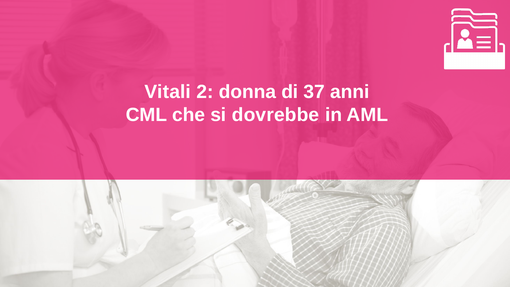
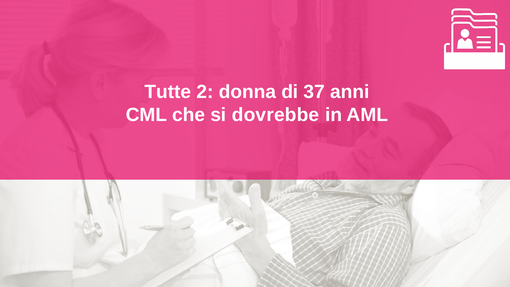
Vitali: Vitali -> Tutte
